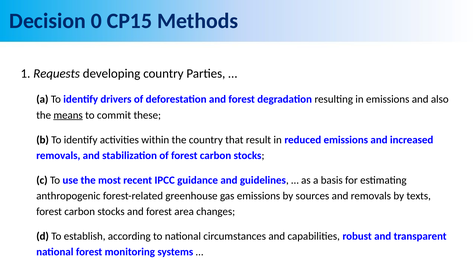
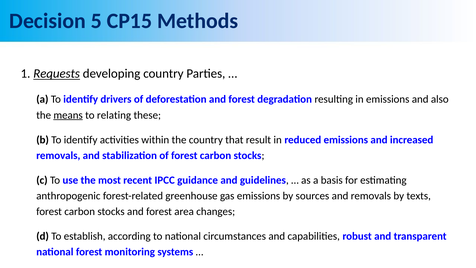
0: 0 -> 5
Requests underline: none -> present
commit: commit -> relating
